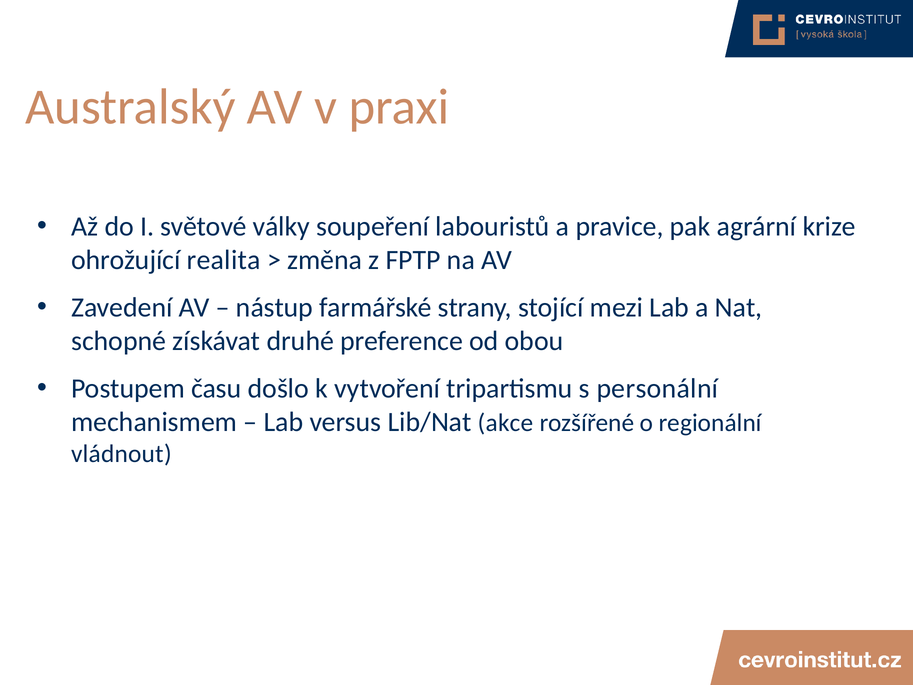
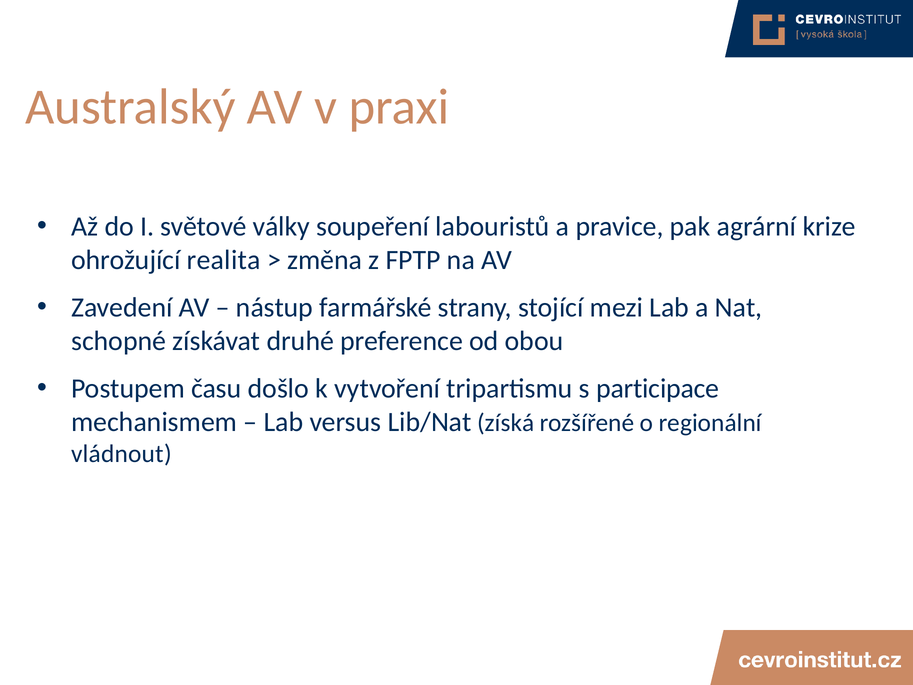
personální: personální -> participace
akce: akce -> získá
